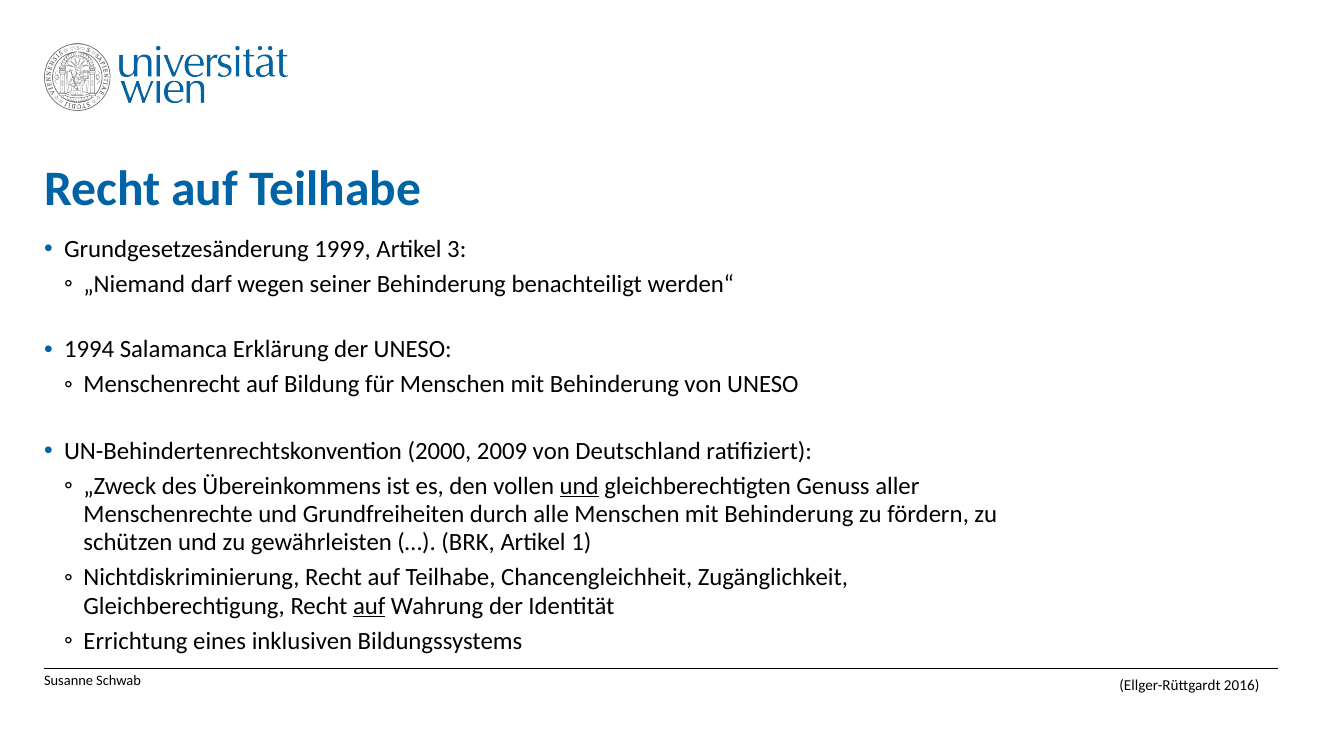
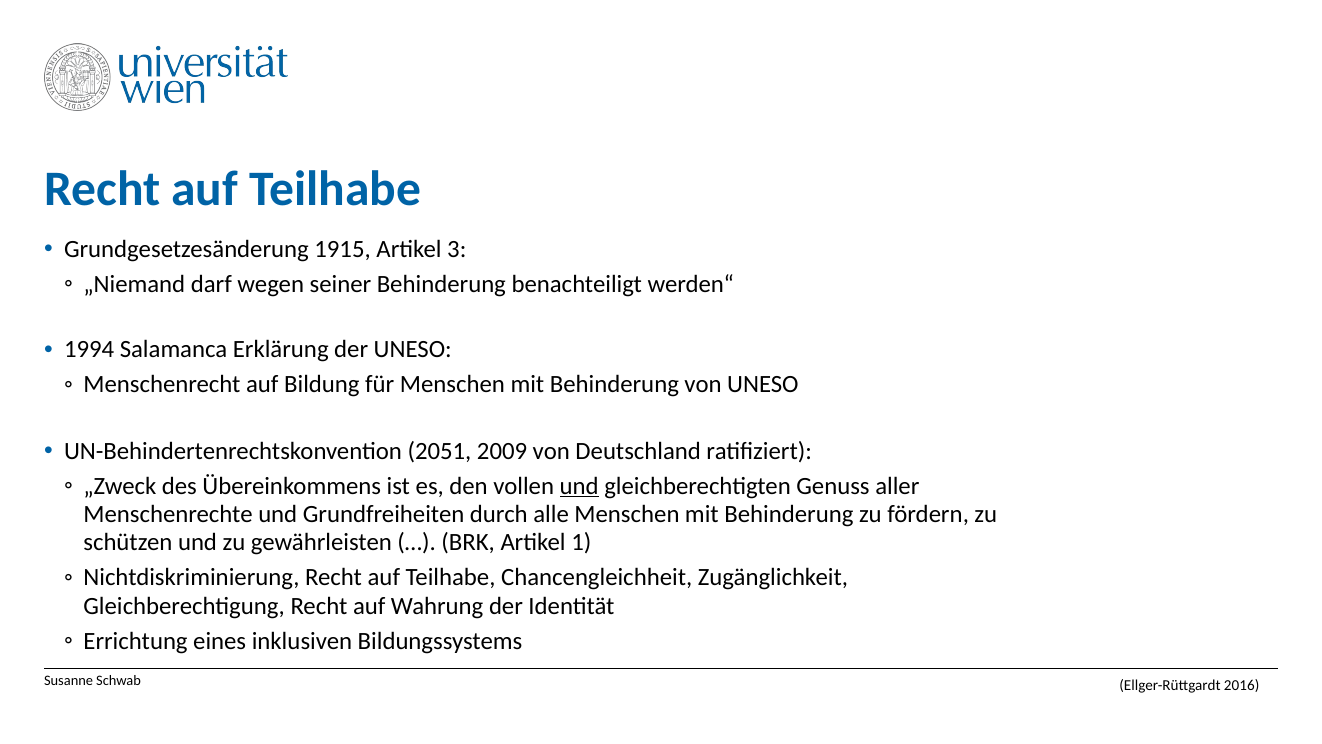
1999: 1999 -> 1915
2000: 2000 -> 2051
auf at (369, 606) underline: present -> none
